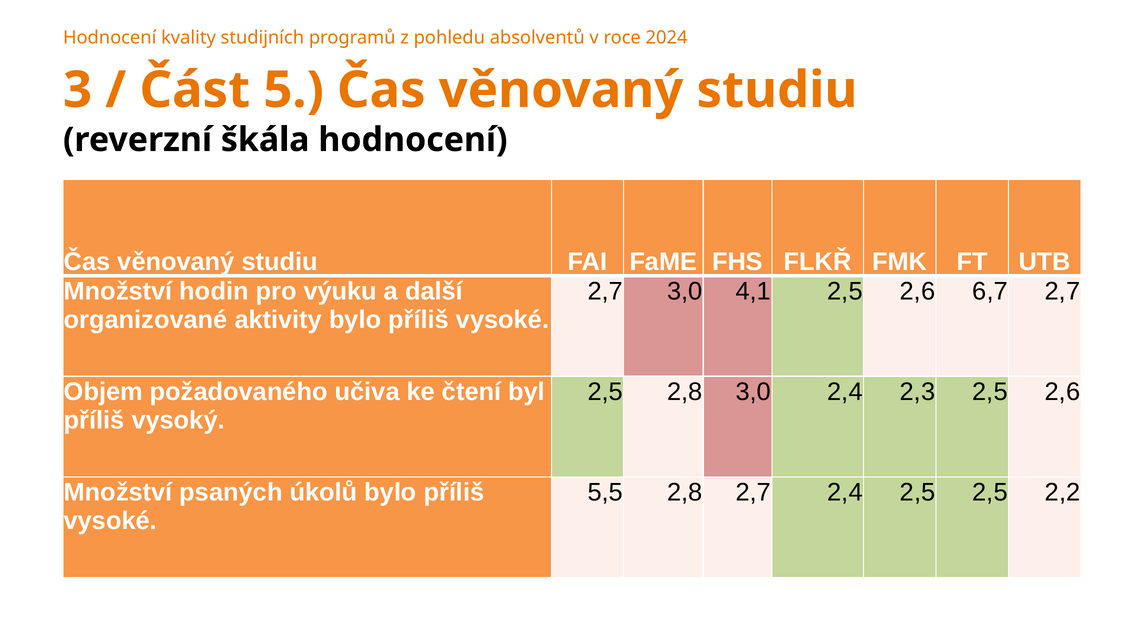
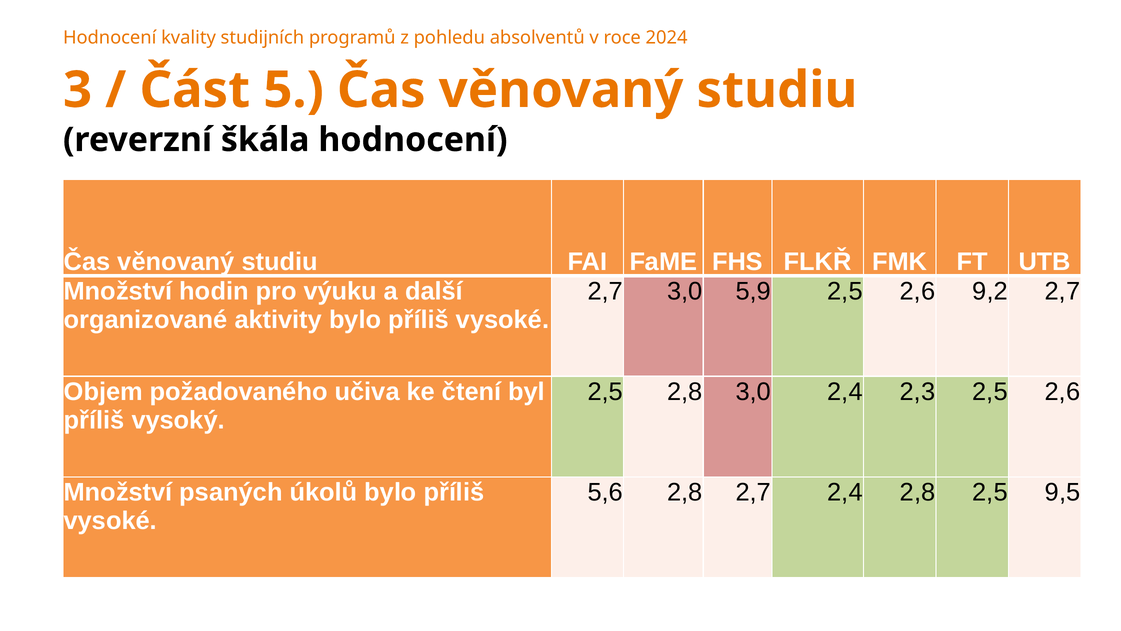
4,1: 4,1 -> 5,9
6,7: 6,7 -> 9,2
5,5: 5,5 -> 5,6
2,4 2,5: 2,5 -> 2,8
2,2: 2,2 -> 9,5
